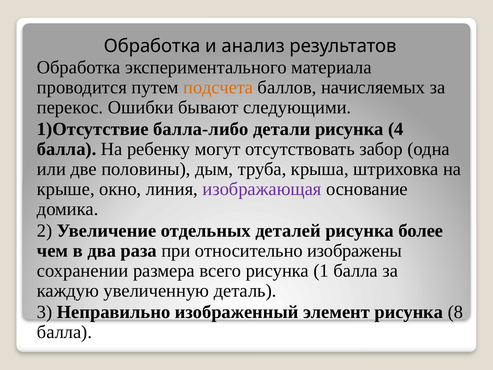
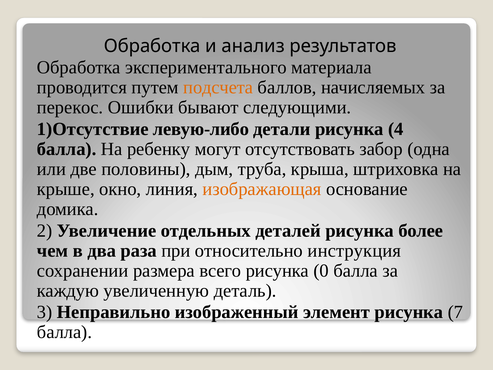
балла-либо: балла-либо -> левую-либо
изображающая colour: purple -> orange
изображены: изображены -> инструкция
1: 1 -> 0
8: 8 -> 7
